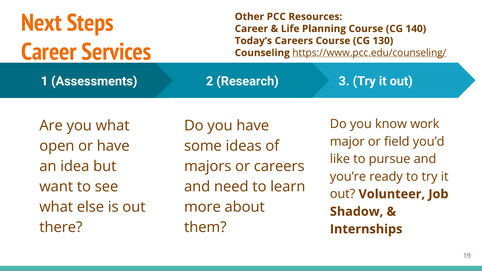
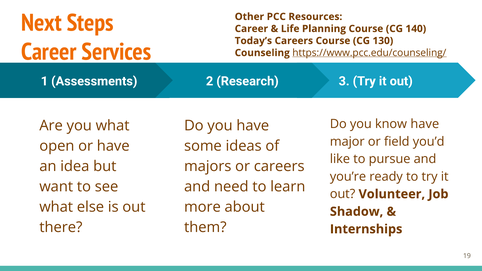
know work: work -> have
